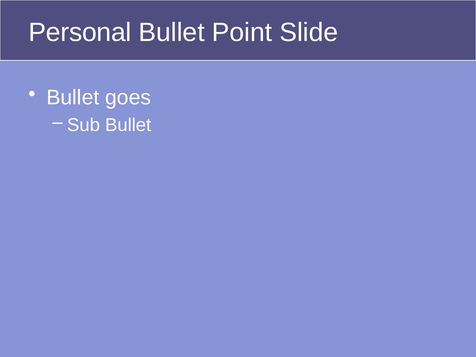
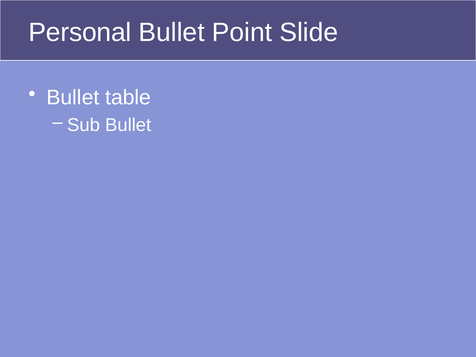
goes: goes -> table
